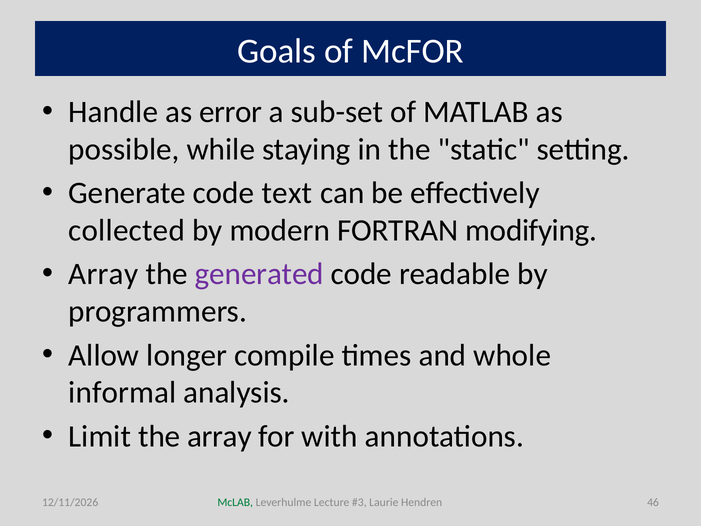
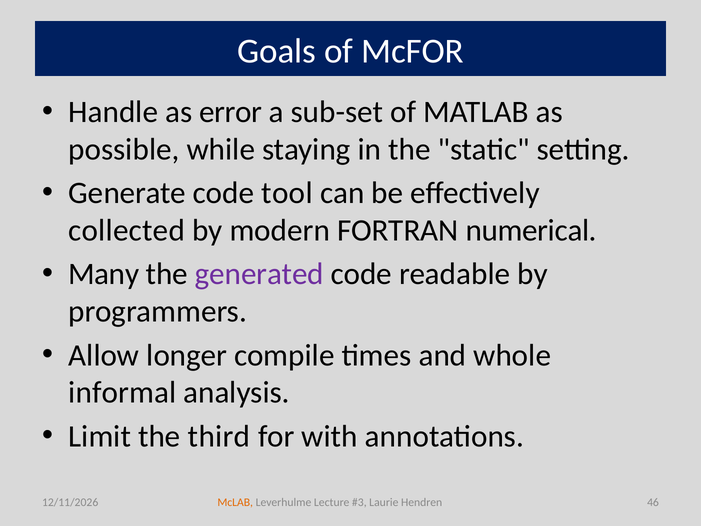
text: text -> tool
modifying: modifying -> numerical
Array at (103, 274): Array -> Many
the array: array -> third
McLAB colour: green -> orange
